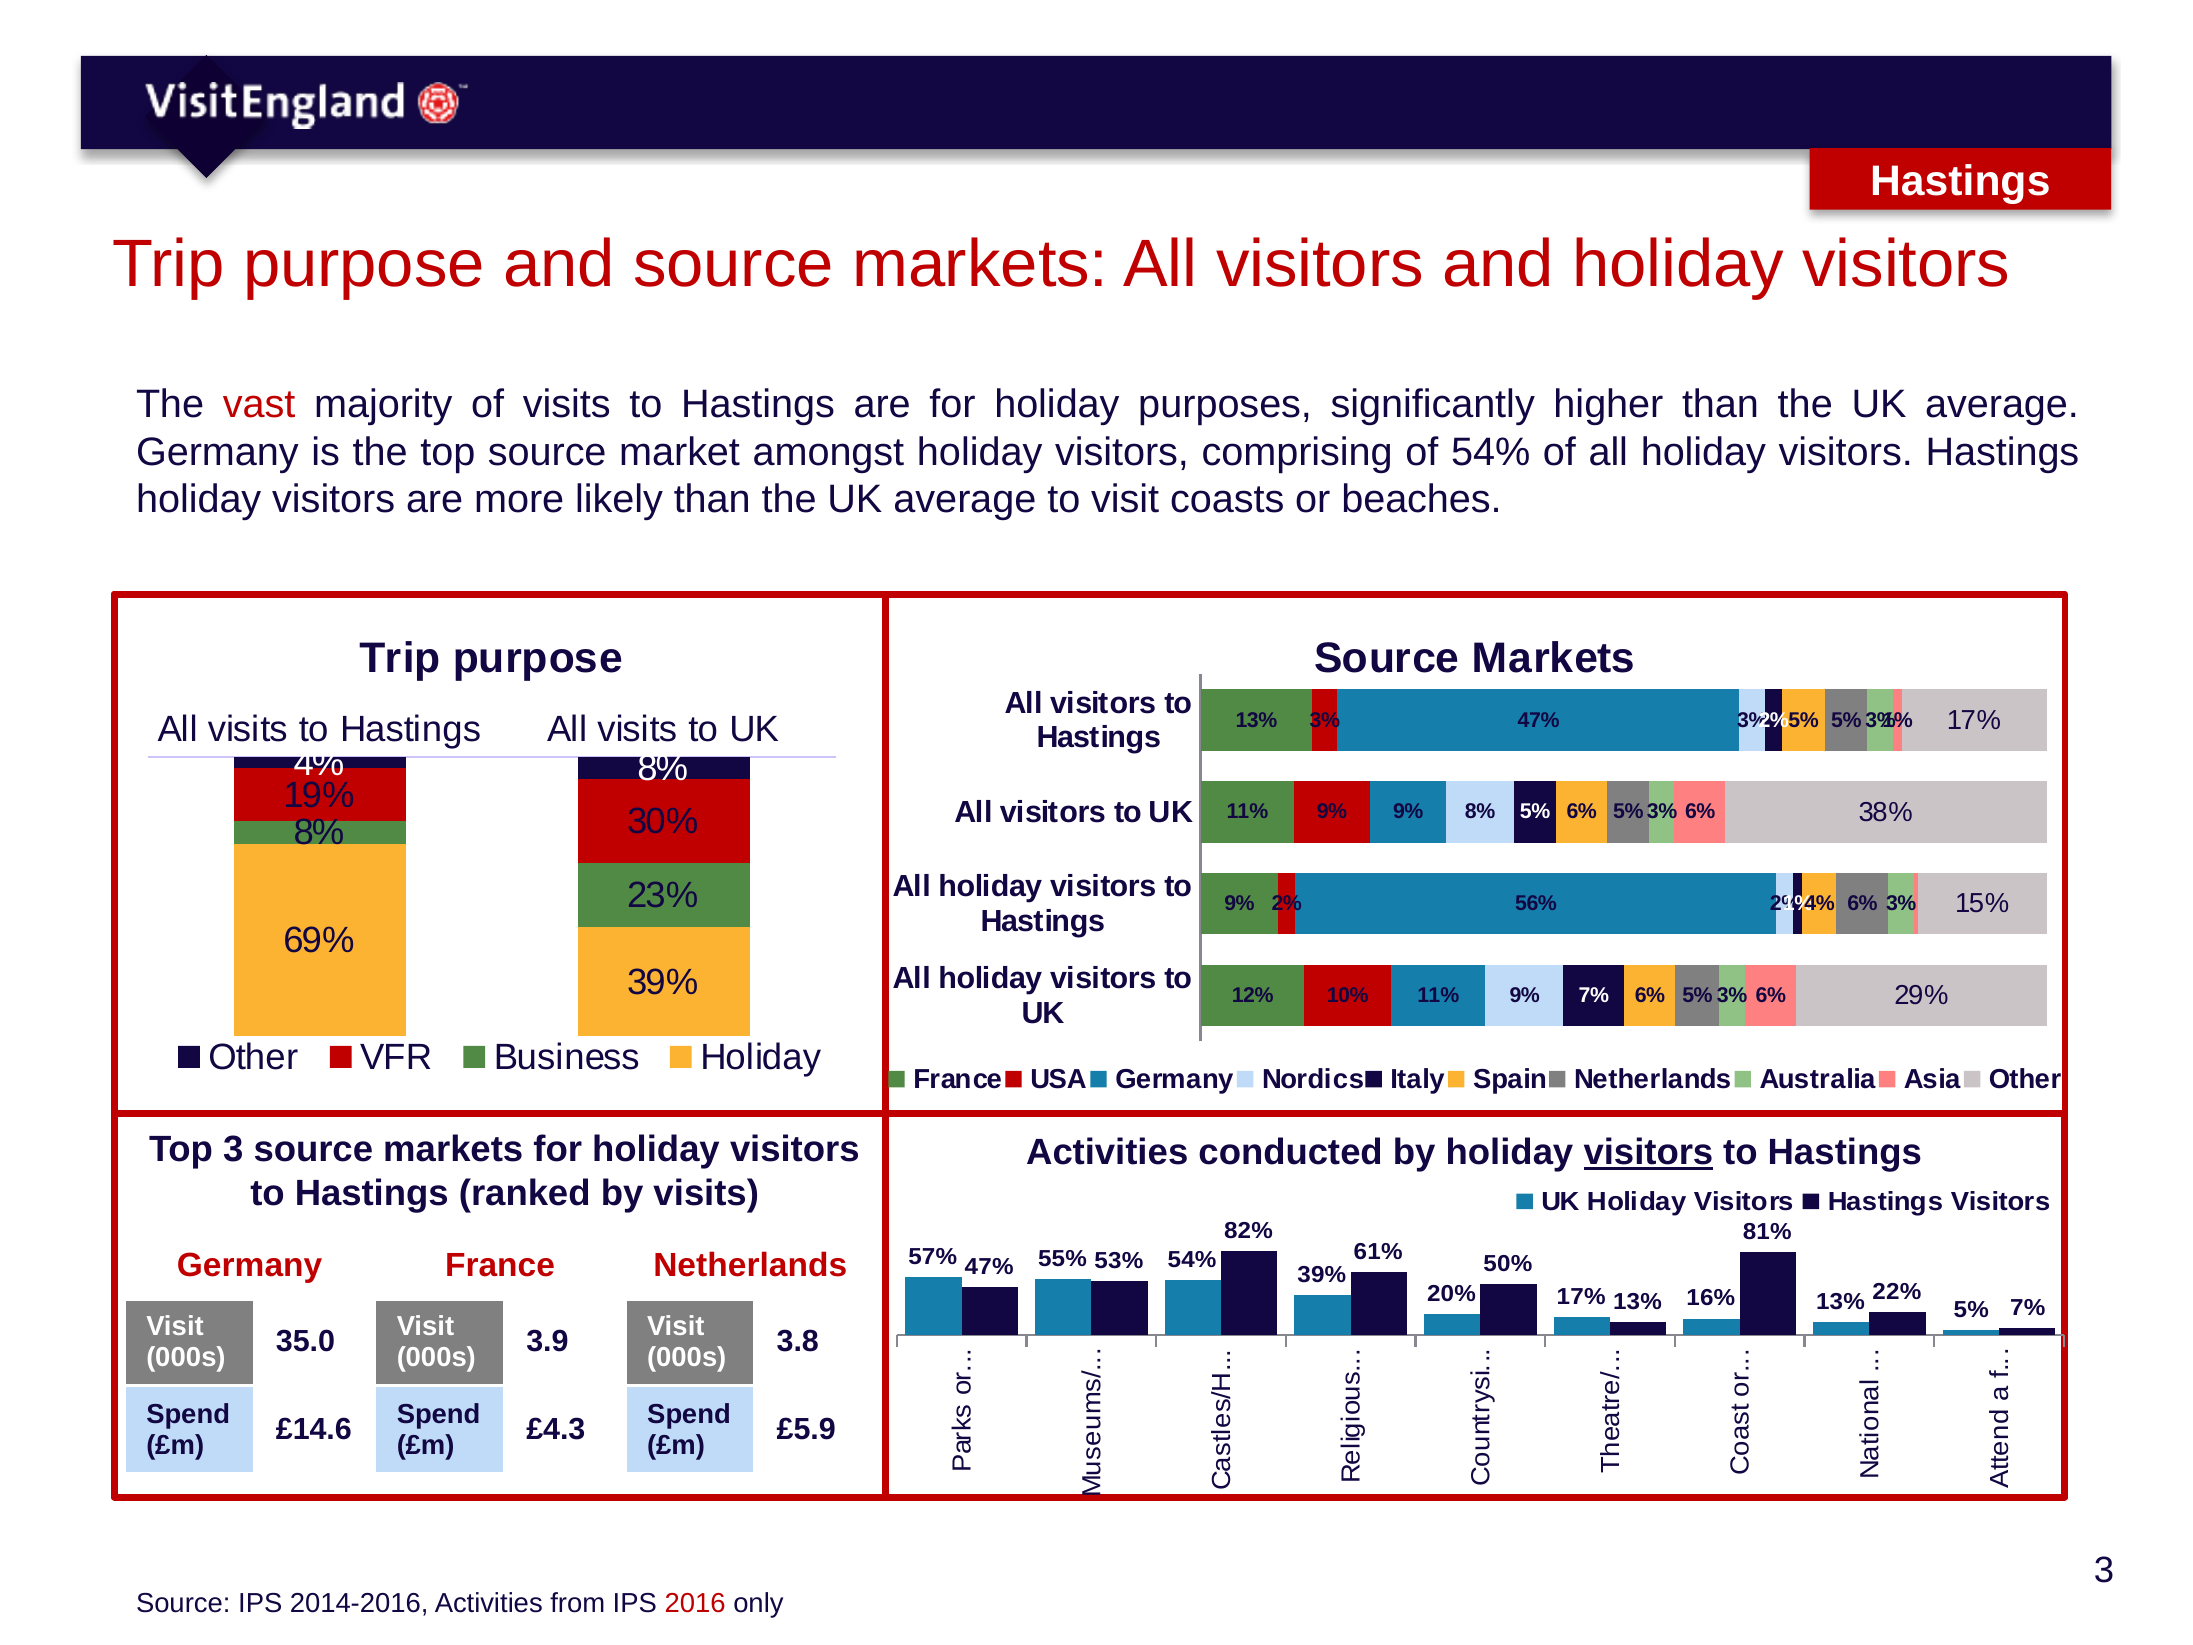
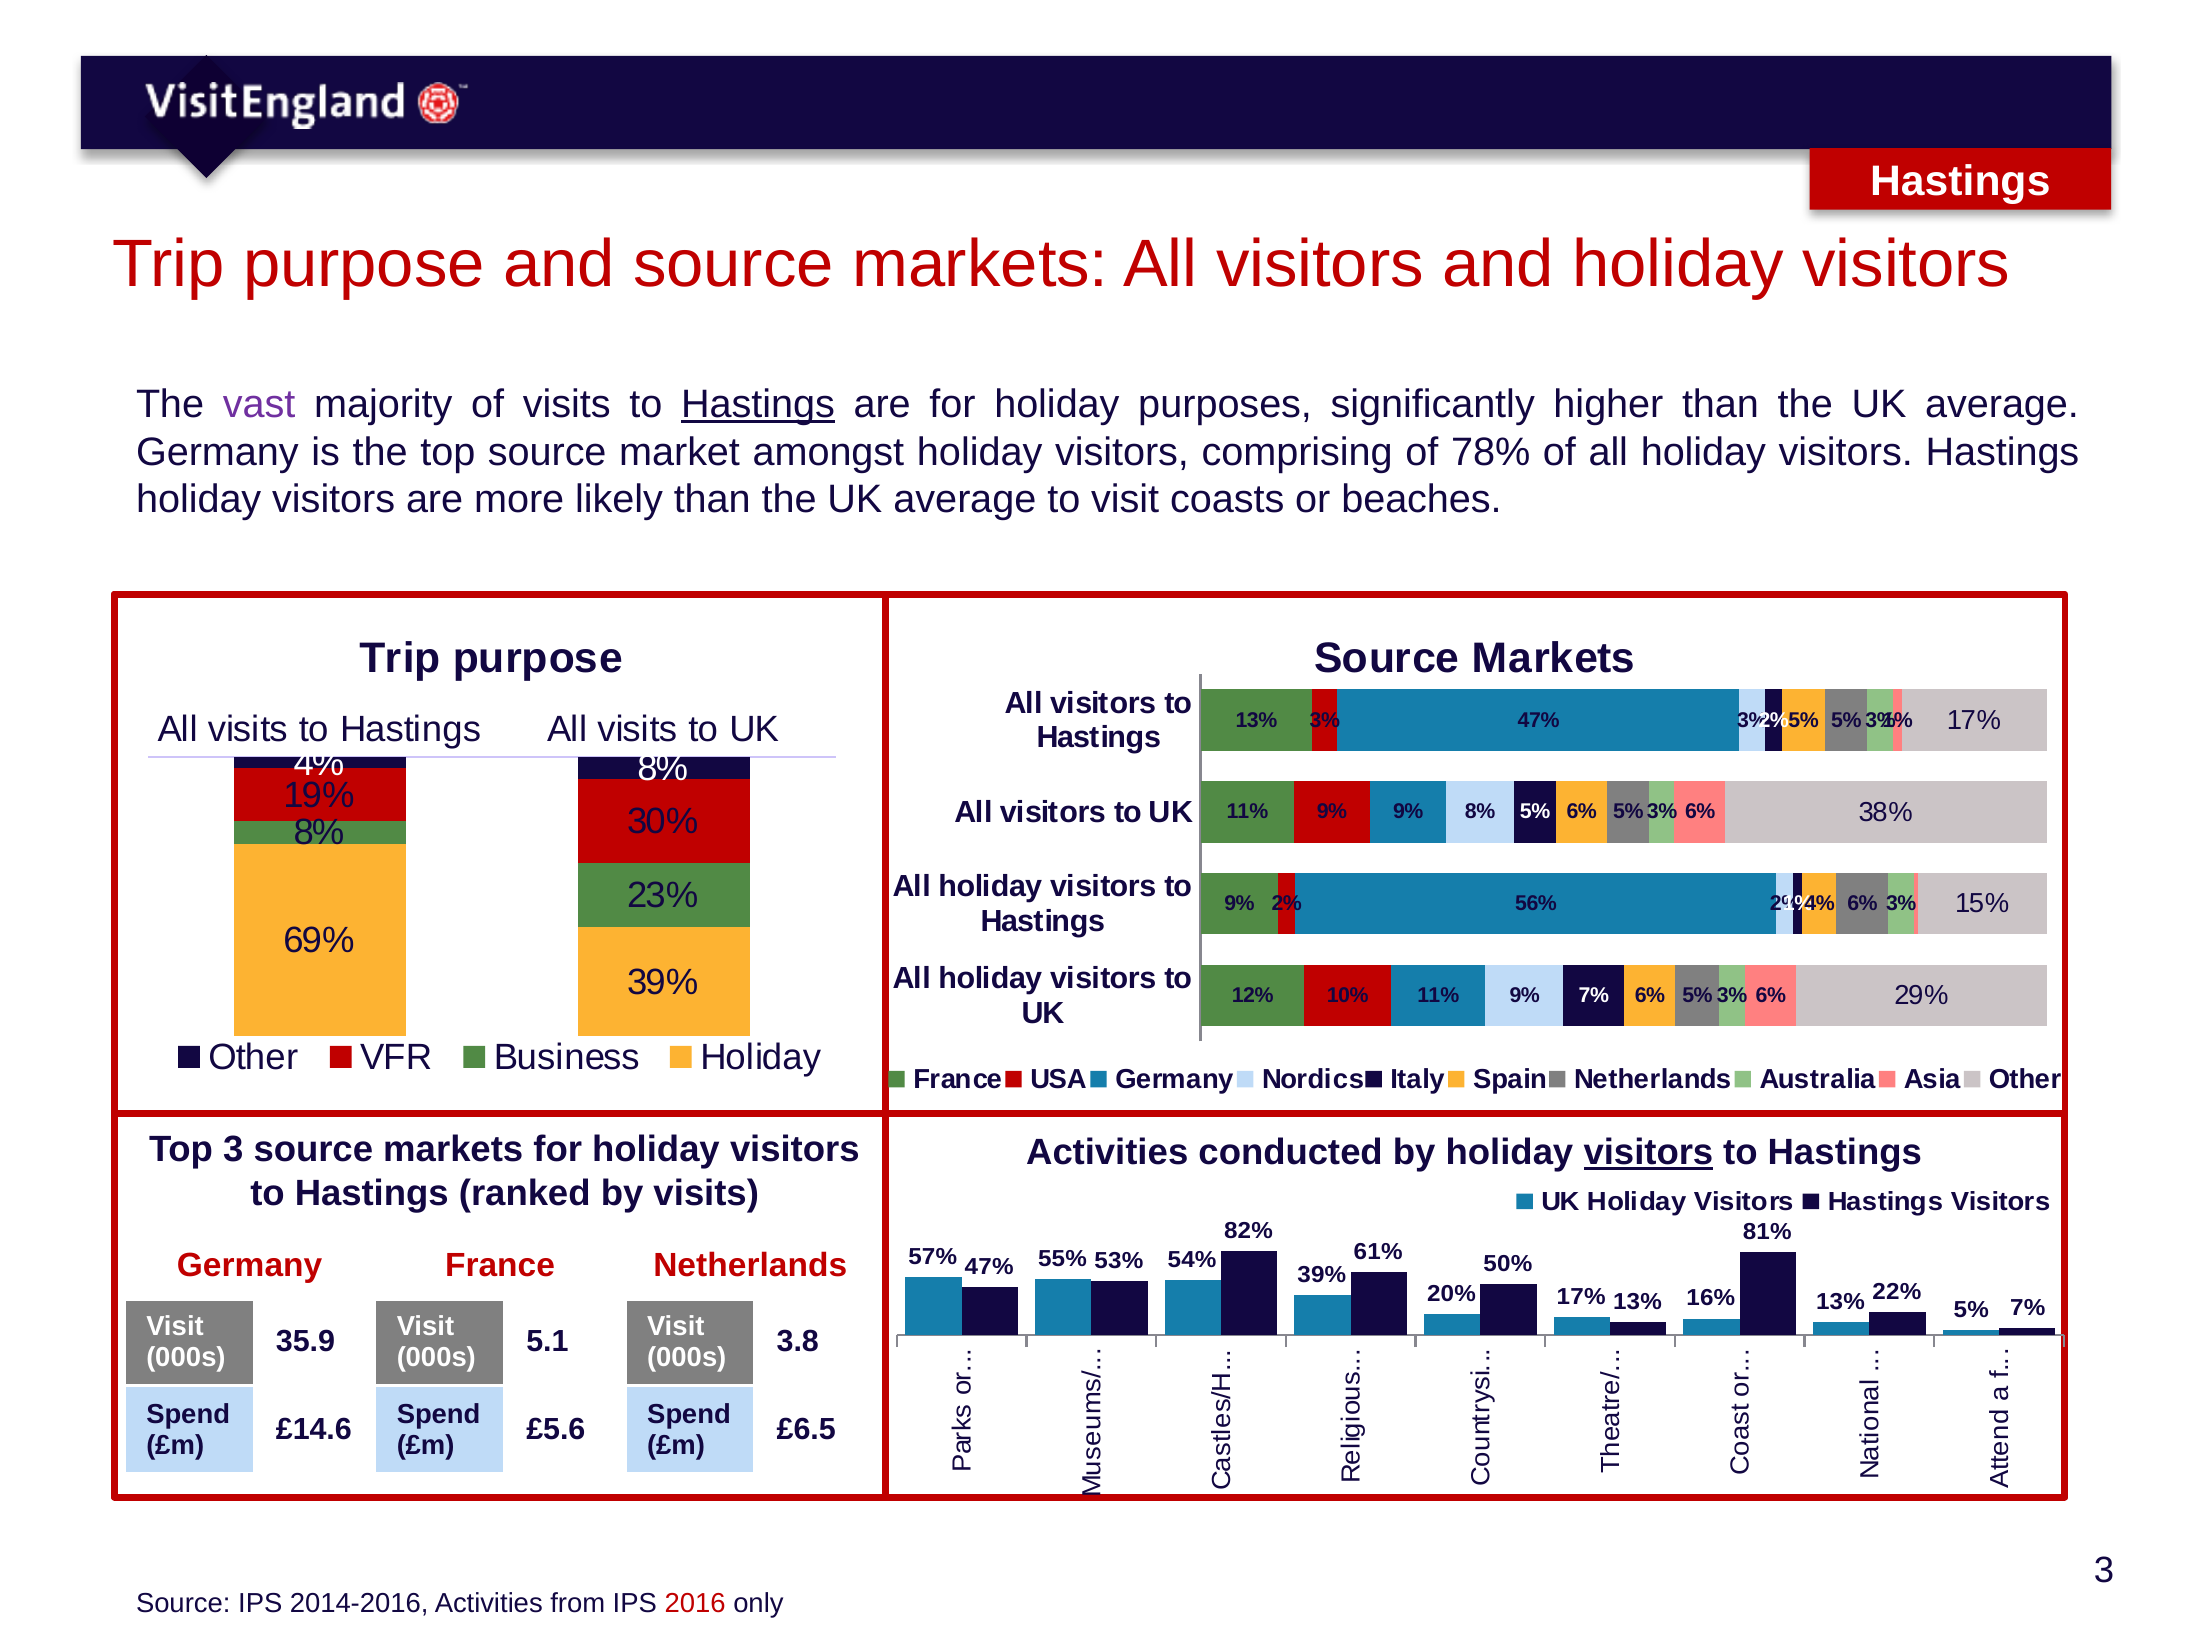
vast colour: red -> purple
Hastings at (758, 404) underline: none -> present
of 54%: 54% -> 78%
35.0: 35.0 -> 35.9
3.9: 3.9 -> 5.1
£4.3: £4.3 -> £5.6
£5.9: £5.9 -> £6.5
